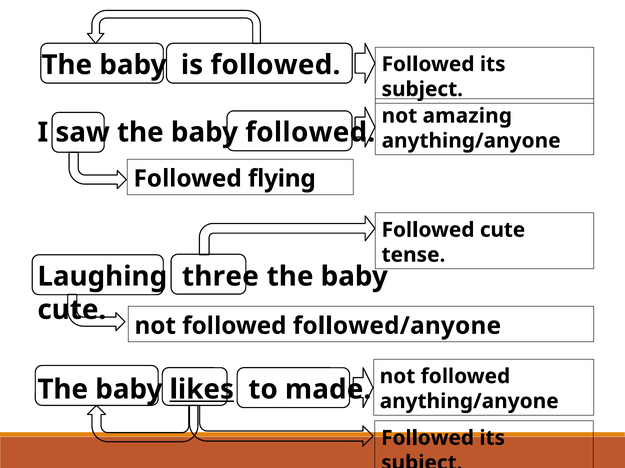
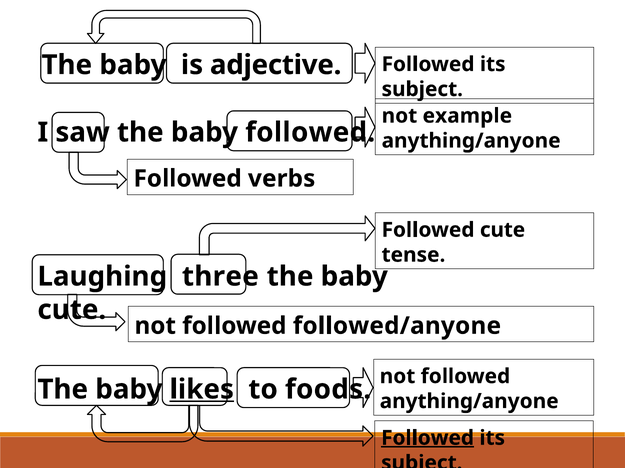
is followed: followed -> adjective
amazing: amazing -> example
flying: flying -> verbs
made: made -> foods
Followed at (428, 439) underline: none -> present
